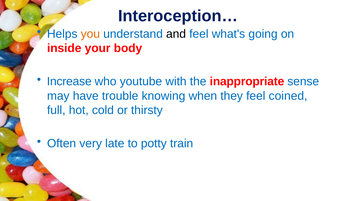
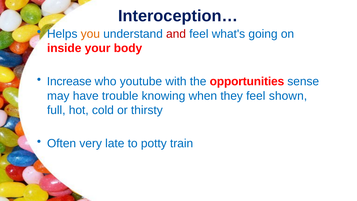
and colour: black -> red
inappropriate: inappropriate -> opportunities
coined: coined -> shown
